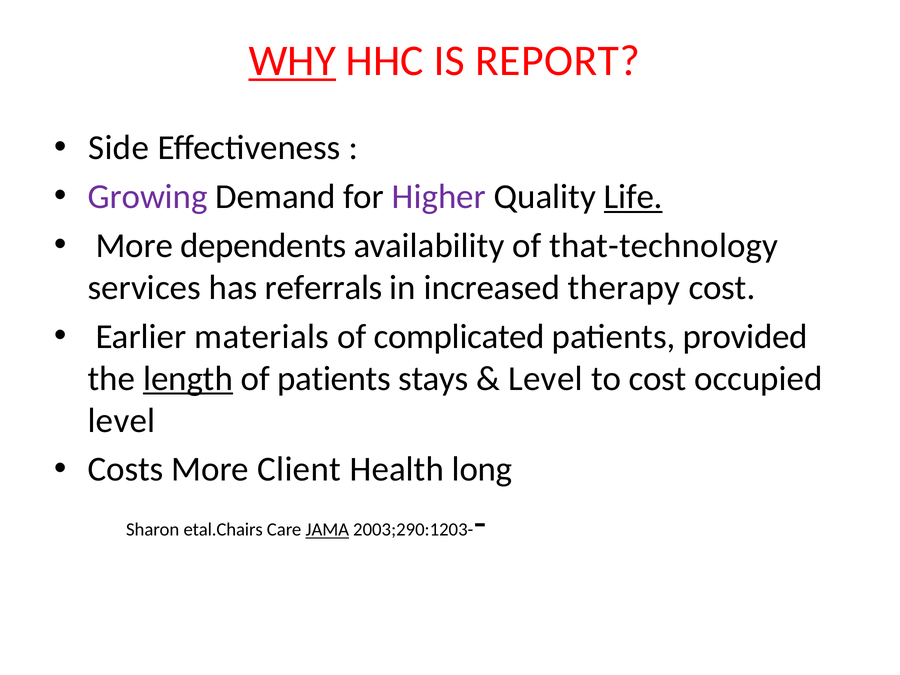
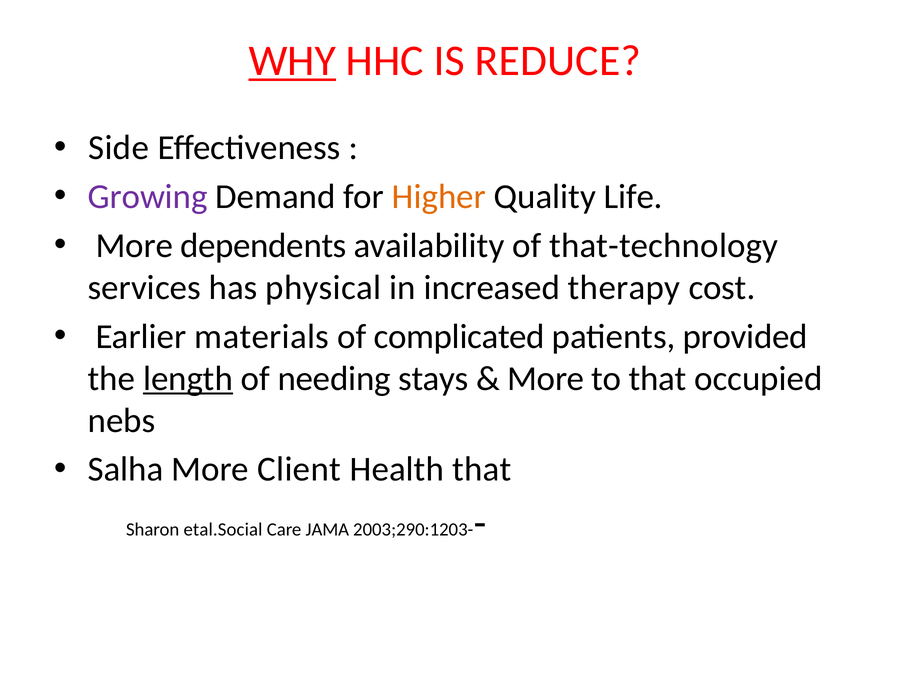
REPORT: REPORT -> REDUCE
Higher colour: purple -> orange
Life underline: present -> none
referrals: referrals -> physical
of patients: patients -> needing
Level at (545, 379): Level -> More
to cost: cost -> that
level at (121, 420): level -> nebs
Costs: Costs -> Salha
Health long: long -> that
etal.Chairs: etal.Chairs -> etal.Social
JAMA underline: present -> none
